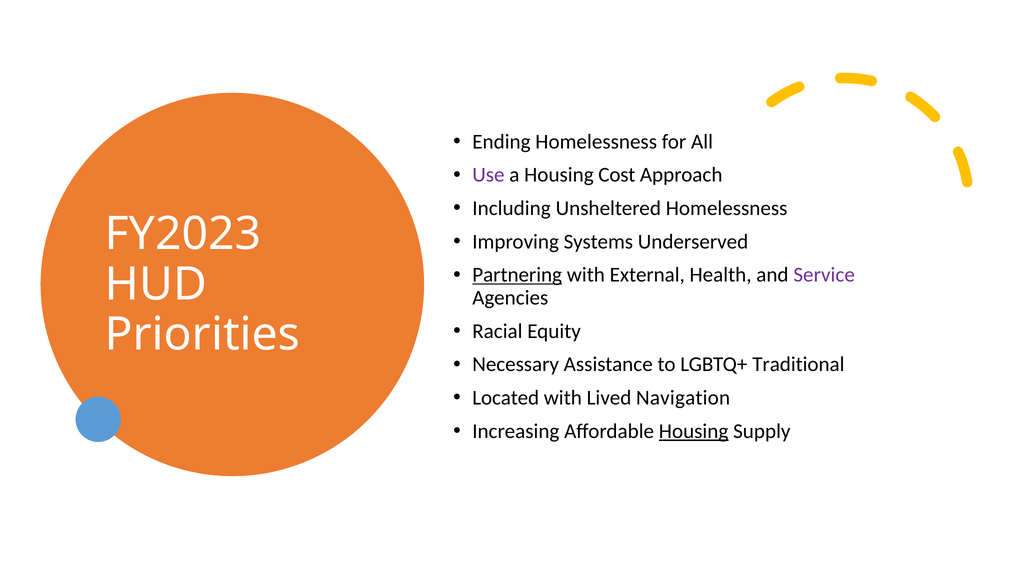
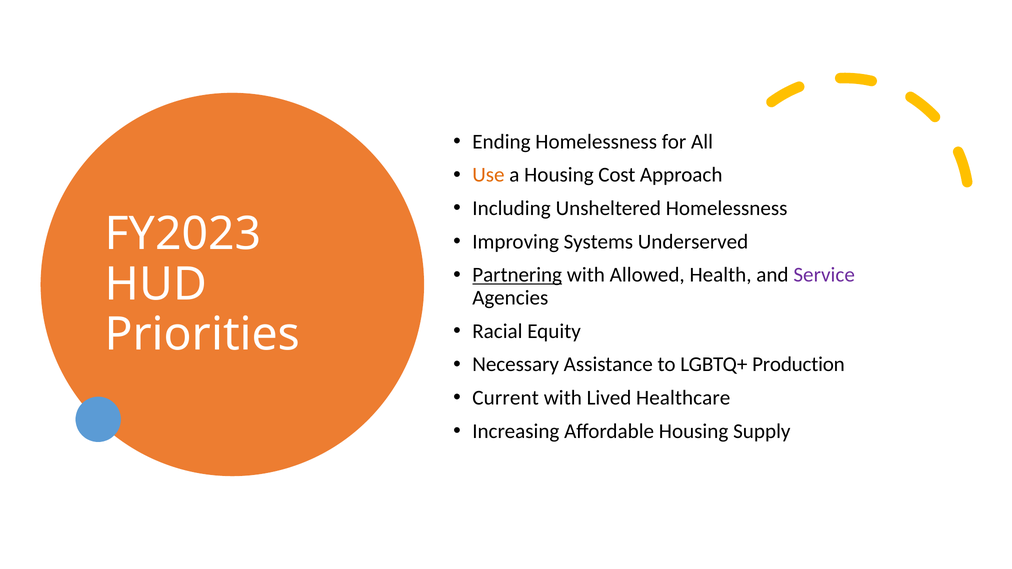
Use colour: purple -> orange
External: External -> Allowed
Traditional: Traditional -> Production
Located: Located -> Current
Navigation: Navigation -> Healthcare
Housing at (694, 431) underline: present -> none
